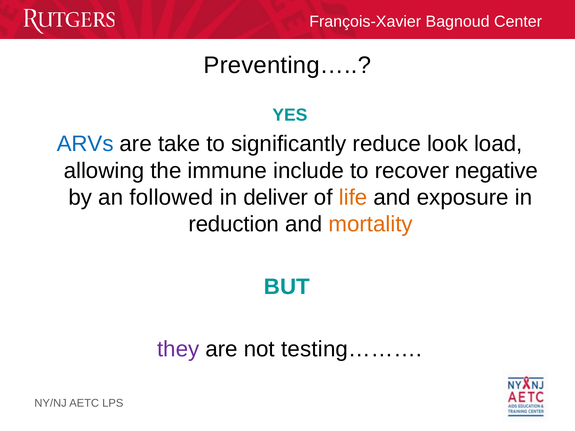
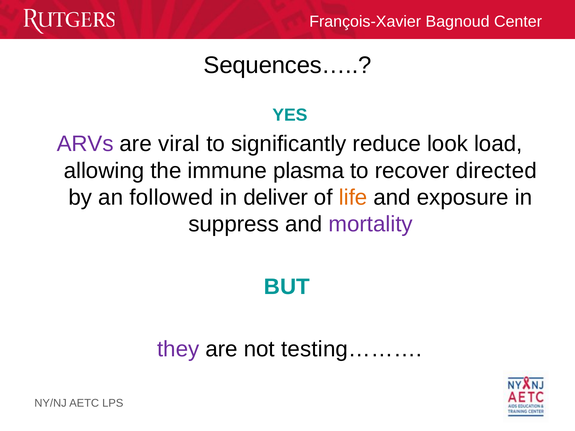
Preventing…: Preventing… -> Sequences…
ARVs colour: blue -> purple
take: take -> viral
include: include -> plasma
negative: negative -> directed
reduction: reduction -> suppress
mortality colour: orange -> purple
